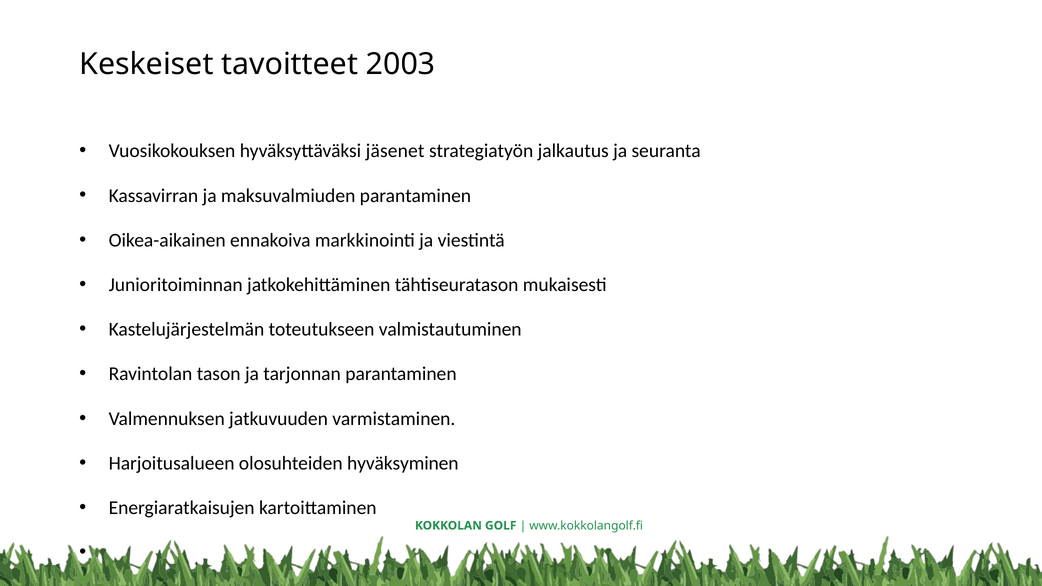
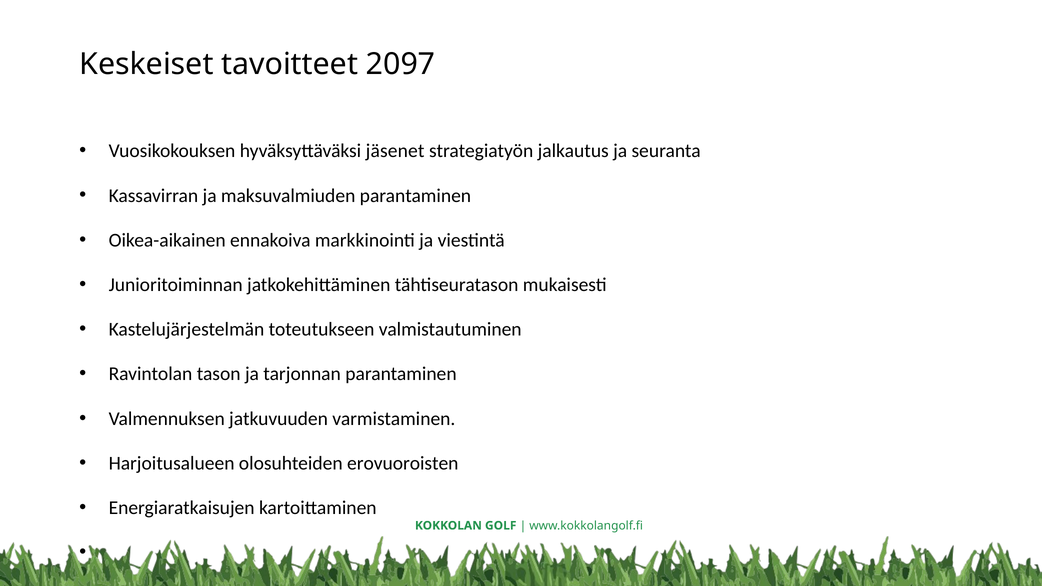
2003: 2003 -> 2097
hyväksyminen: hyväksyminen -> erovuoroisten
